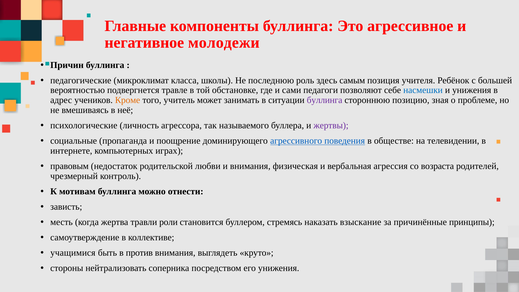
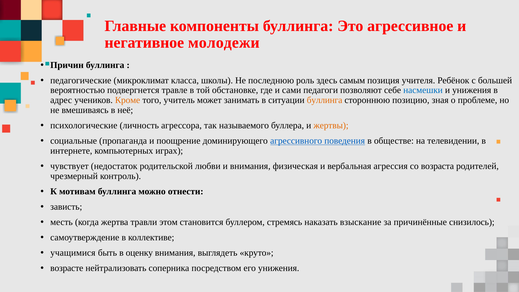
буллинга at (325, 100) colour: purple -> orange
жертвы colour: purple -> orange
правовым: правовым -> чувствует
роли: роли -> этом
принципы: принципы -> снизилось
против: против -> оценку
стороны: стороны -> возрасте
